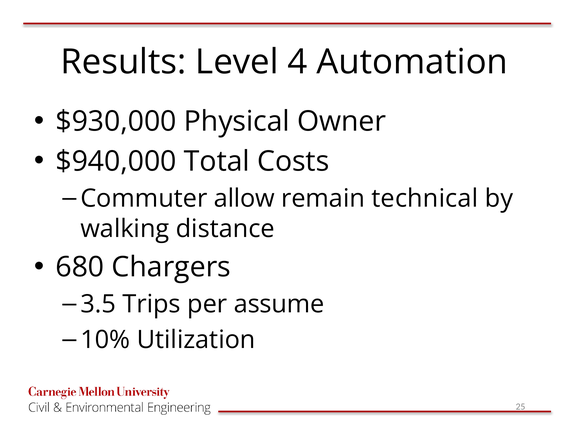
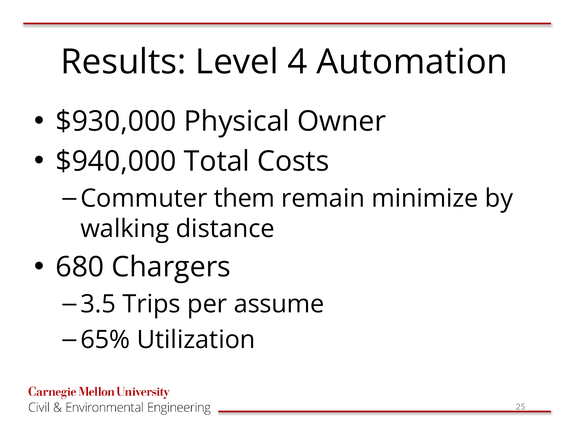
allow: allow -> them
technical: technical -> minimize
10%: 10% -> 65%
